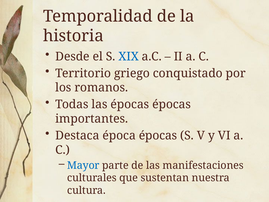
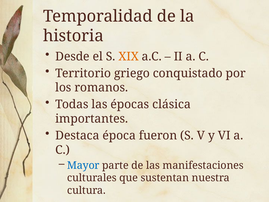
XIX colour: blue -> orange
épocas épocas: épocas -> clásica
época épocas: épocas -> fueron
